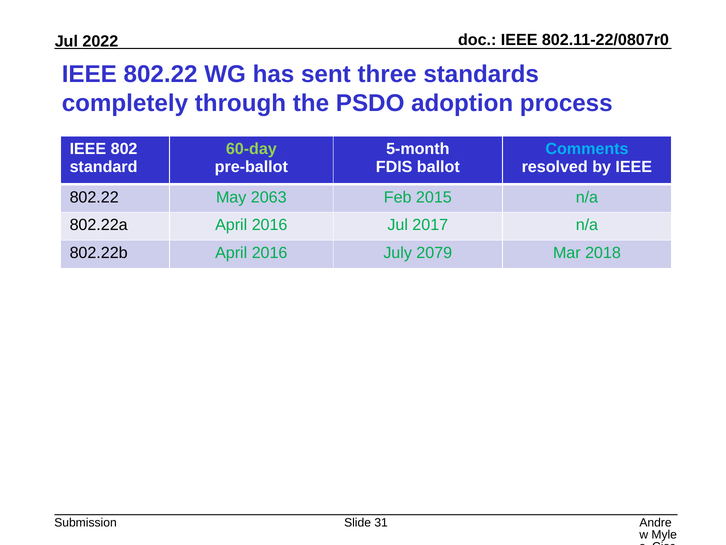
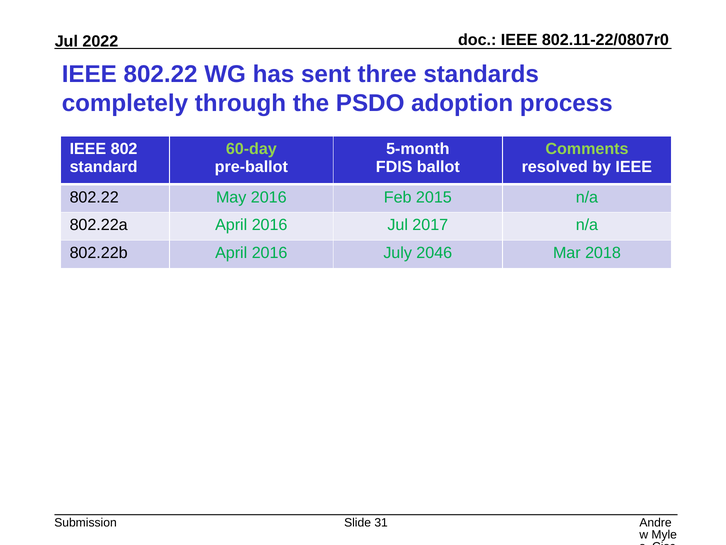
Comments colour: light blue -> light green
May 2063: 2063 -> 2016
2079: 2079 -> 2046
